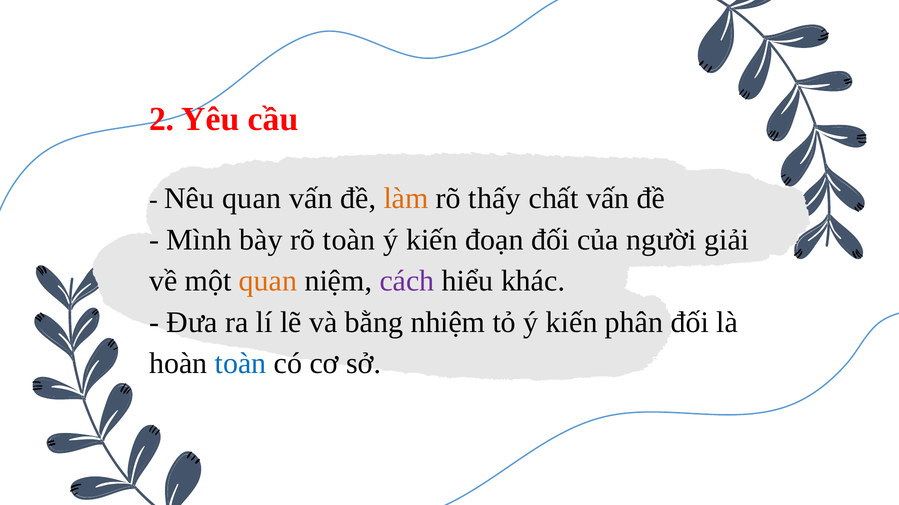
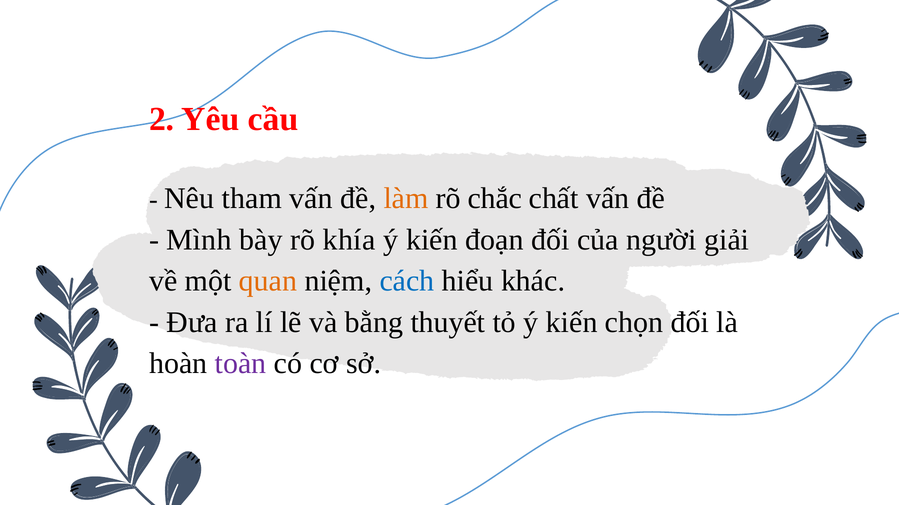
Nêu quan: quan -> tham
thấy: thấy -> chắc
rõ toàn: toàn -> khía
cách colour: purple -> blue
nhiệm: nhiệm -> thuyết
phân: phân -> chọn
toàn at (241, 364) colour: blue -> purple
